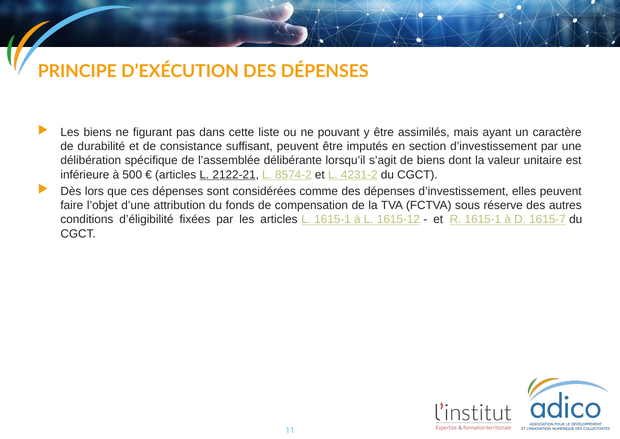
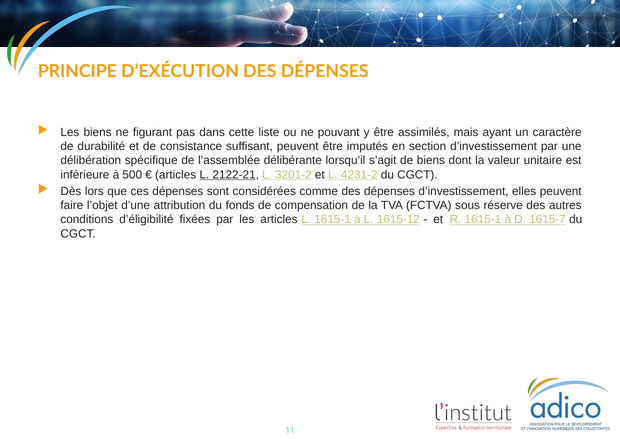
8574-2: 8574-2 -> 3201-2
